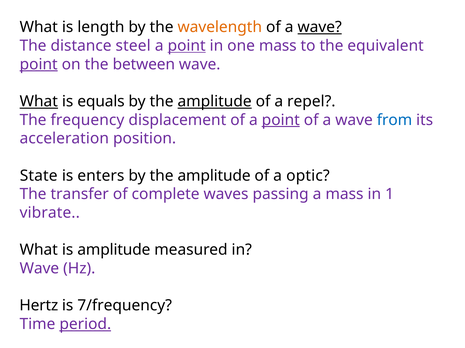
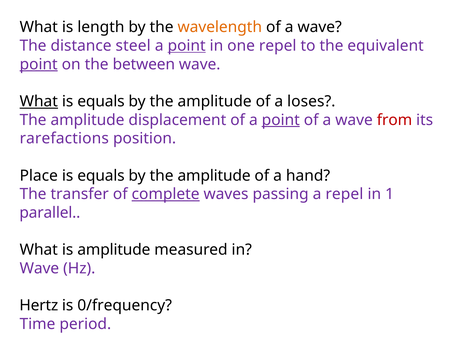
wave at (320, 27) underline: present -> none
one mass: mass -> repel
amplitude at (215, 102) underline: present -> none
repel: repel -> loses
frequency at (87, 120): frequency -> amplitude
from colour: blue -> red
acceleration: acceleration -> rarefactions
State: State -> Place
enters at (101, 176): enters -> equals
optic: optic -> hand
complete underline: none -> present
a mass: mass -> repel
vibrate: vibrate -> parallel
7/frequency: 7/frequency -> 0/frequency
period underline: present -> none
